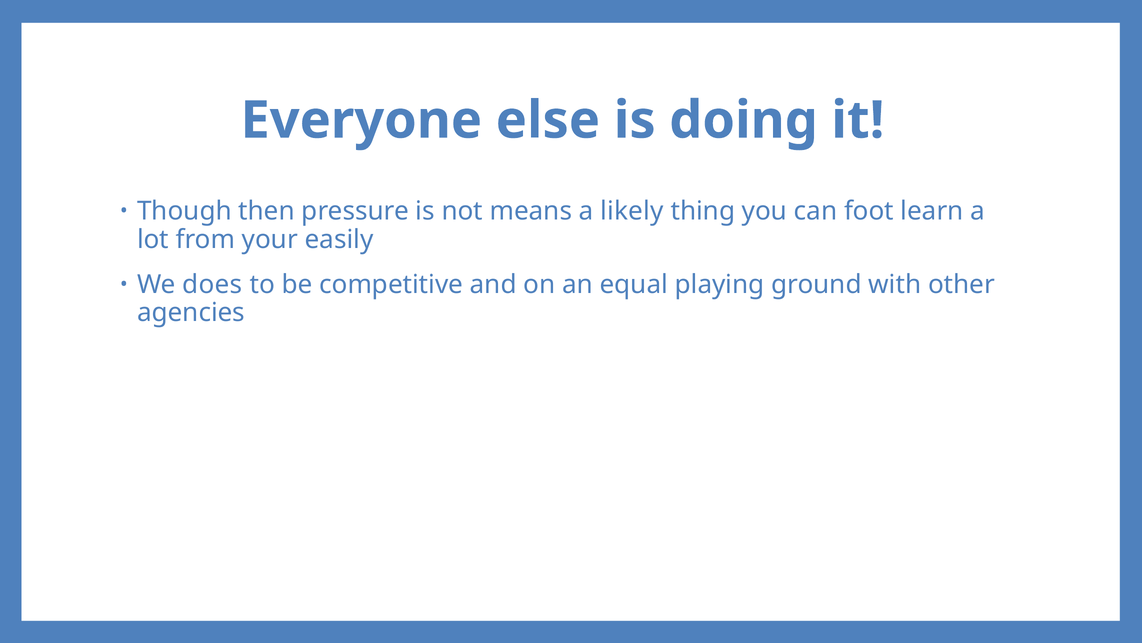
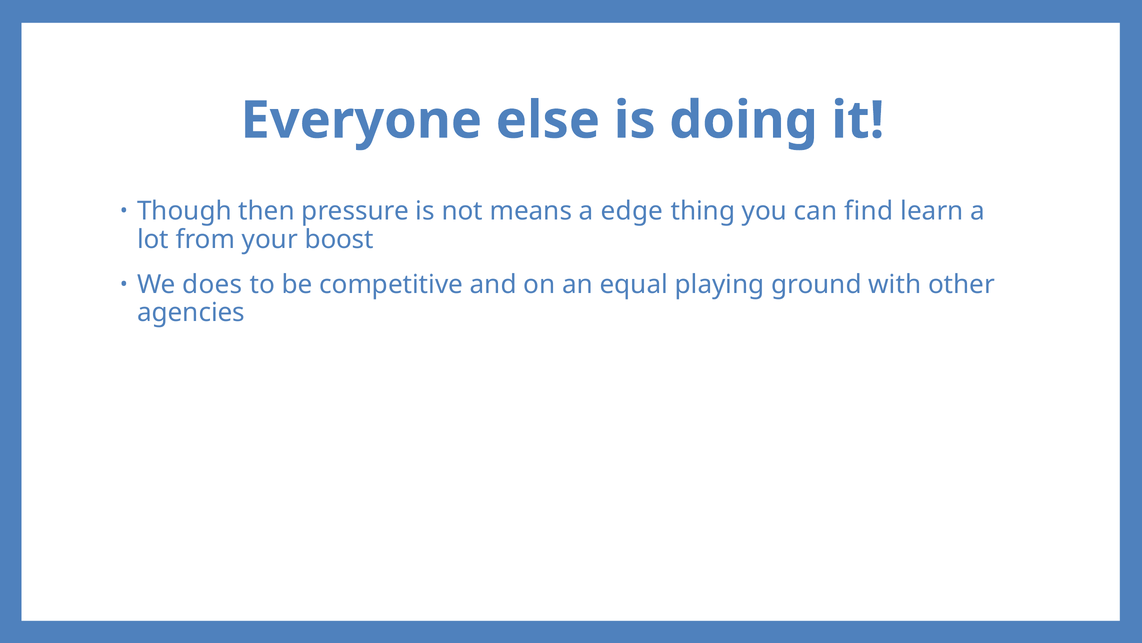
likely: likely -> edge
foot: foot -> find
easily: easily -> boost
